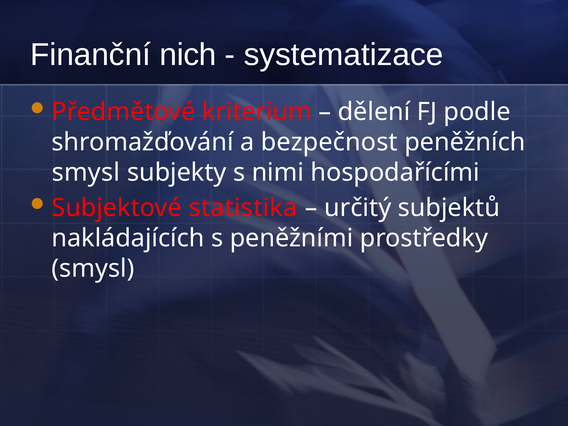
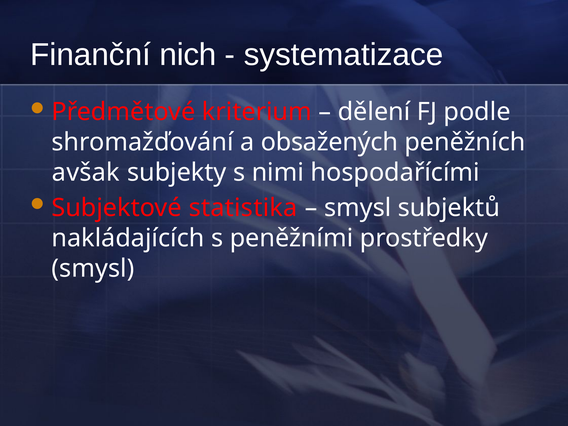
bezpečnost: bezpečnost -> obsažených
smysl at (86, 173): smysl -> avšak
určitý at (358, 208): určitý -> smysl
